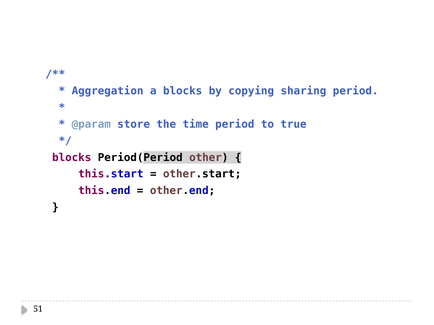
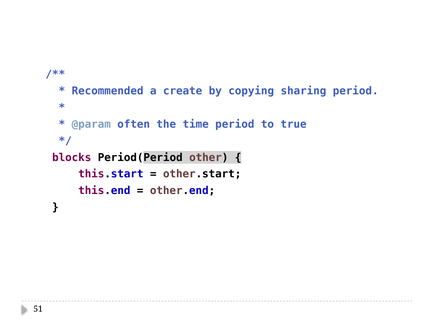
Aggregation: Aggregation -> Recommended
a blocks: blocks -> create
store: store -> often
